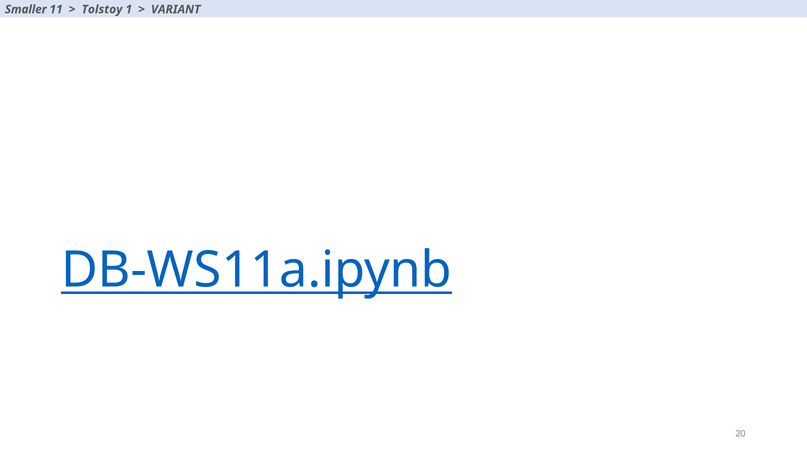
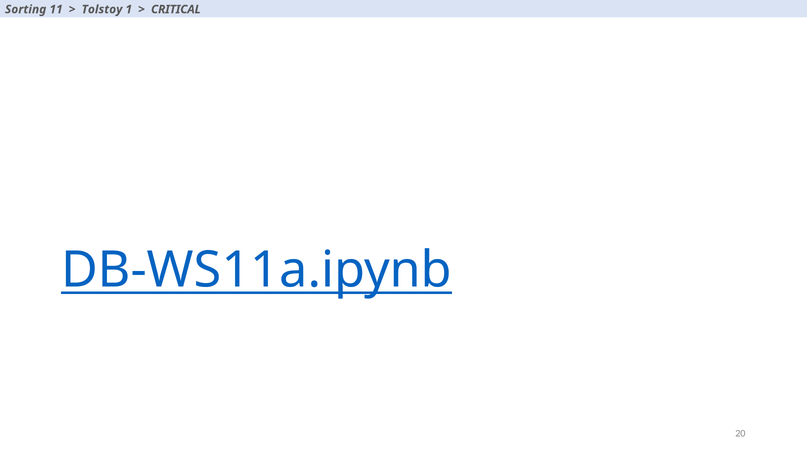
Smaller: Smaller -> Sorting
VARIANT: VARIANT -> CRITICAL
